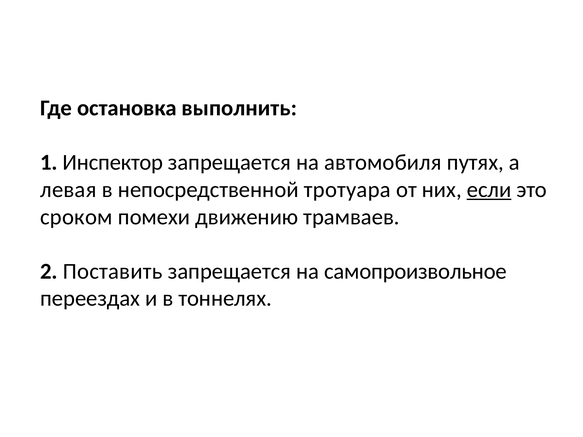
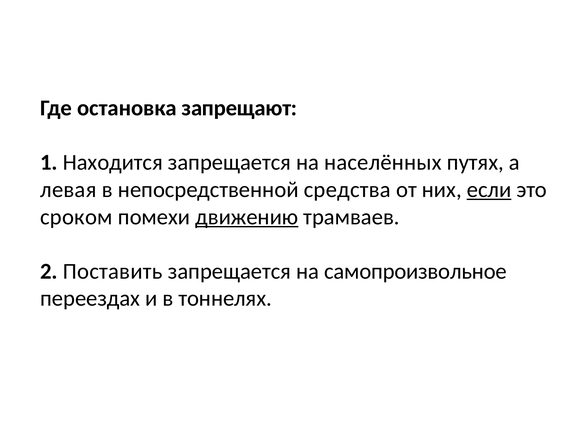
выполнить: выполнить -> запрещают
Инспектор: Инспектор -> Находится
автомобиля: автомобиля -> населённых
тротуара: тротуара -> средства
движению underline: none -> present
